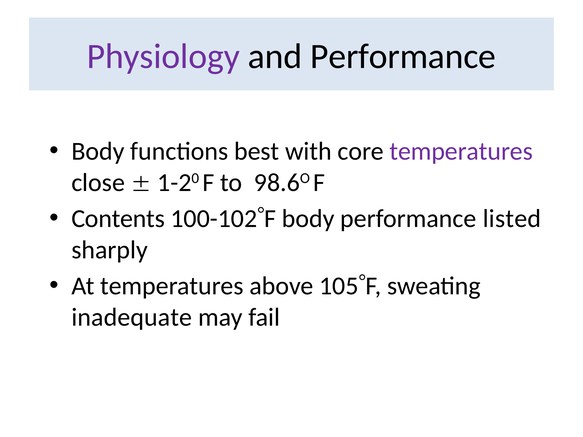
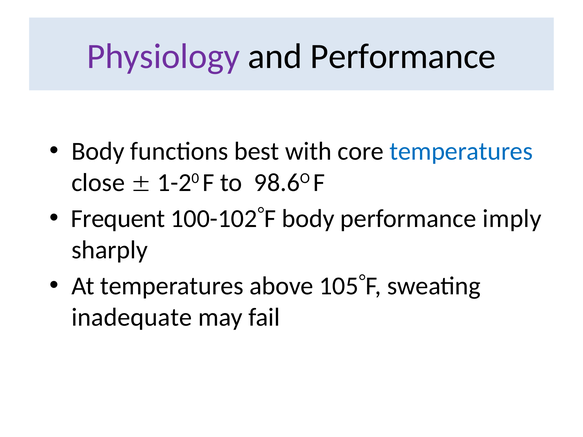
temperatures at (461, 151) colour: purple -> blue
Contents: Contents -> Frequent
listed: listed -> imply
